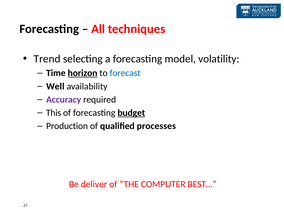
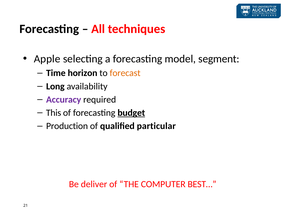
Trend: Trend -> Apple
volatility: volatility -> segment
horizon underline: present -> none
forecast colour: blue -> orange
Well: Well -> Long
processes: processes -> particular
